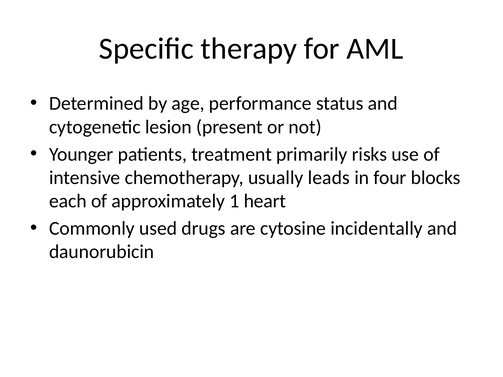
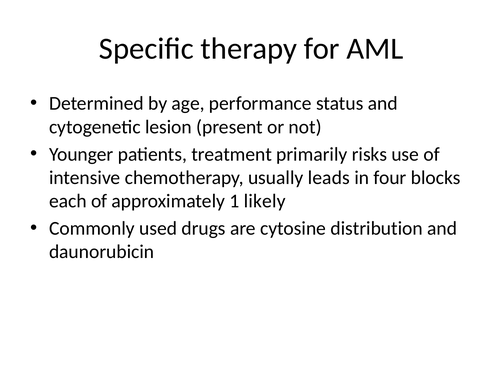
heart: heart -> likely
incidentally: incidentally -> distribution
